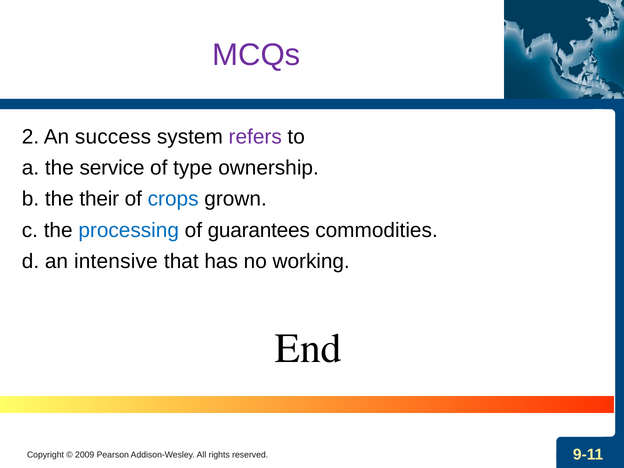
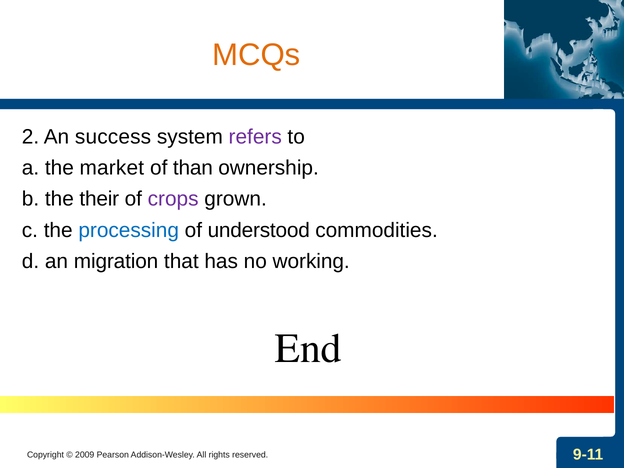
MCQs colour: purple -> orange
service: service -> market
type: type -> than
crops colour: blue -> purple
guarantees: guarantees -> understood
intensive: intensive -> migration
